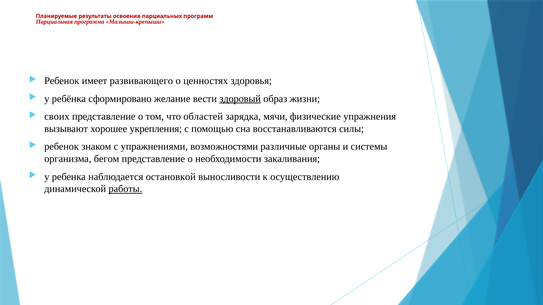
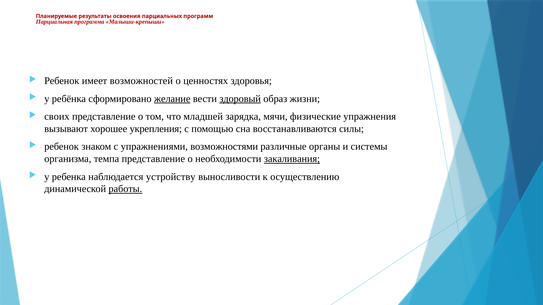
развивающего: развивающего -> возможностей
желание underline: none -> present
областей: областей -> младшей
бегом: бегом -> темпа
закаливания underline: none -> present
остановкой: остановкой -> устройству
